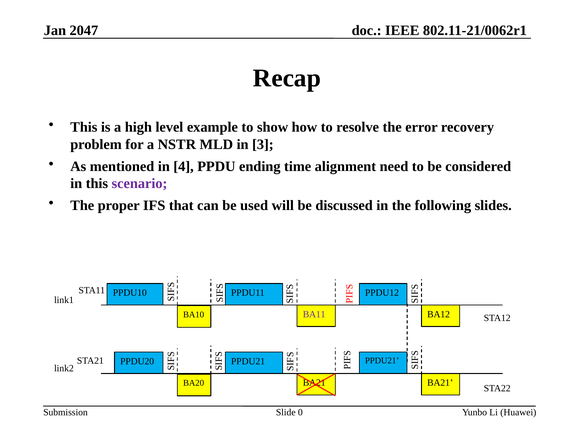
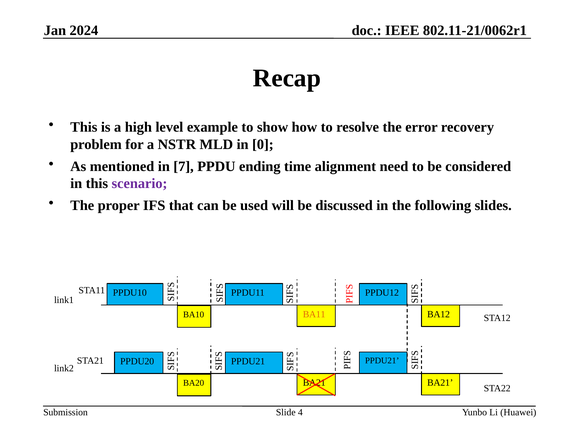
2047: 2047 -> 2024
3: 3 -> 0
4: 4 -> 7
BA11 colour: purple -> orange
0: 0 -> 4
